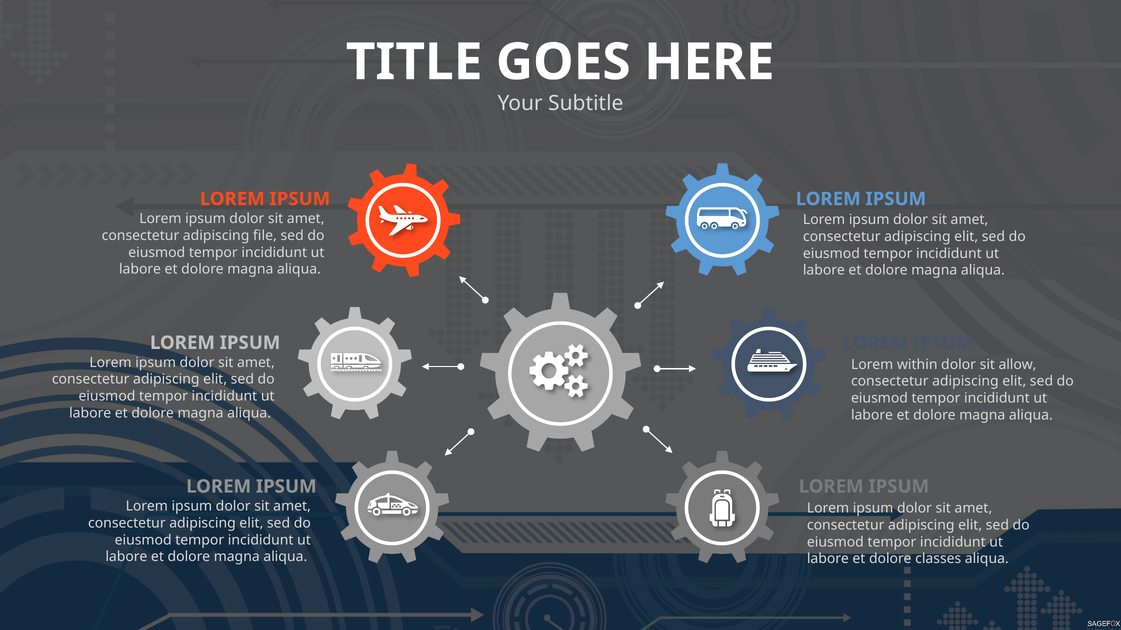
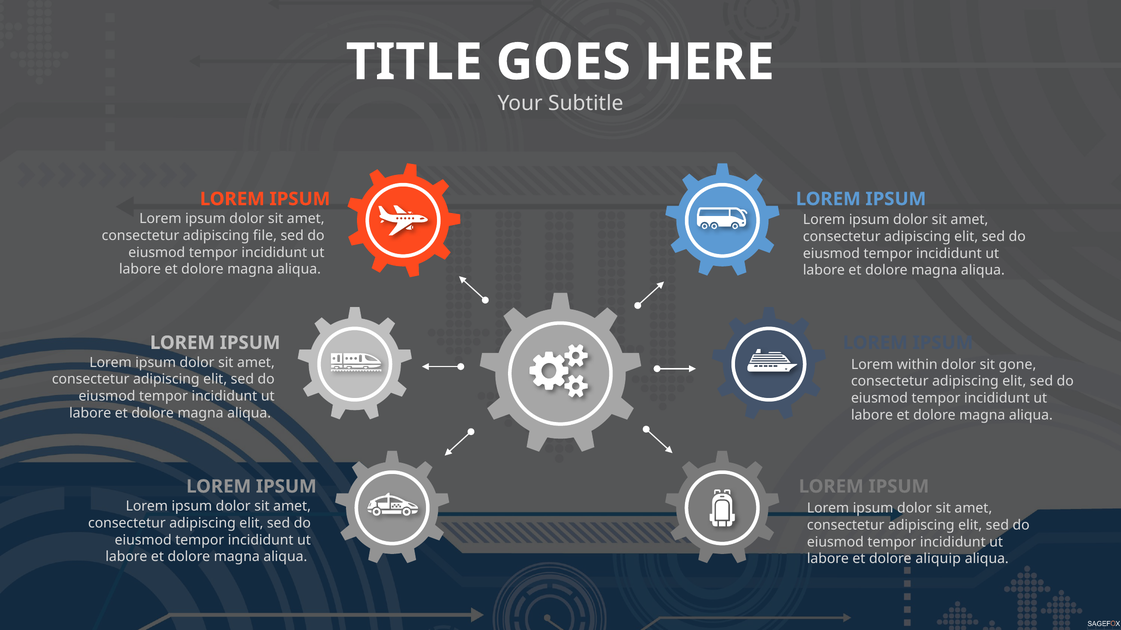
allow: allow -> gone
classes: classes -> aliquip
